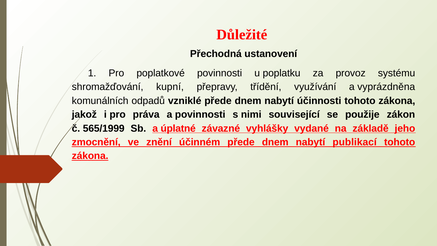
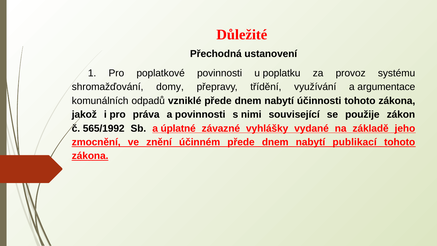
kupní: kupní -> domy
vyprázdněna: vyprázdněna -> argumentace
565/1999: 565/1999 -> 565/1992
